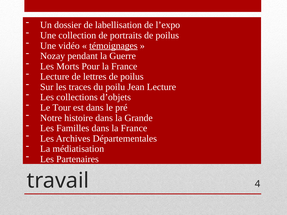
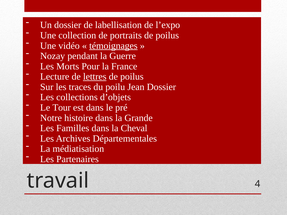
lettres underline: none -> present
Jean Lecture: Lecture -> Dossier
dans la France: France -> Cheval
